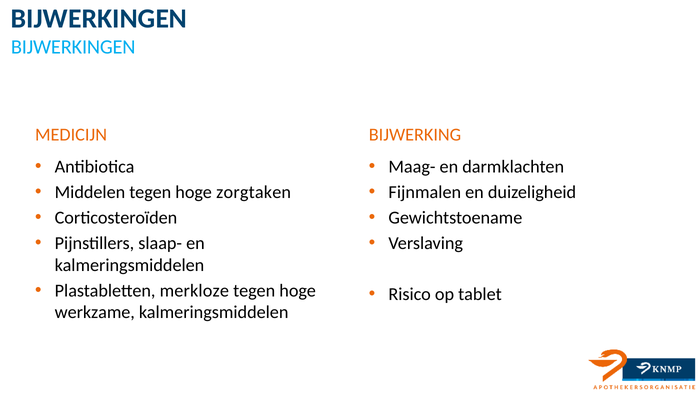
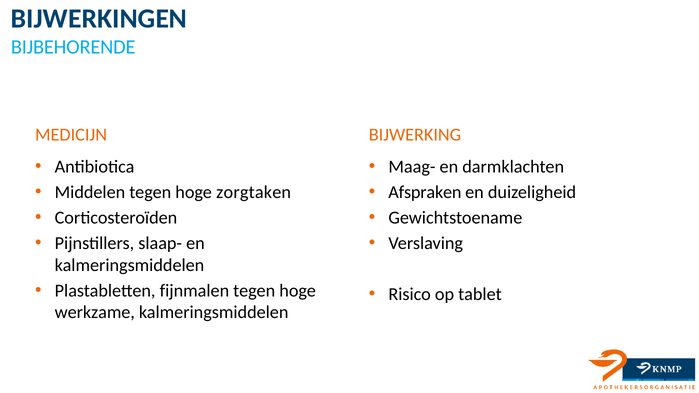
BIJWERKINGEN at (73, 47): BIJWERKINGEN -> BIJBEHORENDE
Fijnmalen: Fijnmalen -> Afspraken
merkloze: merkloze -> fijnmalen
